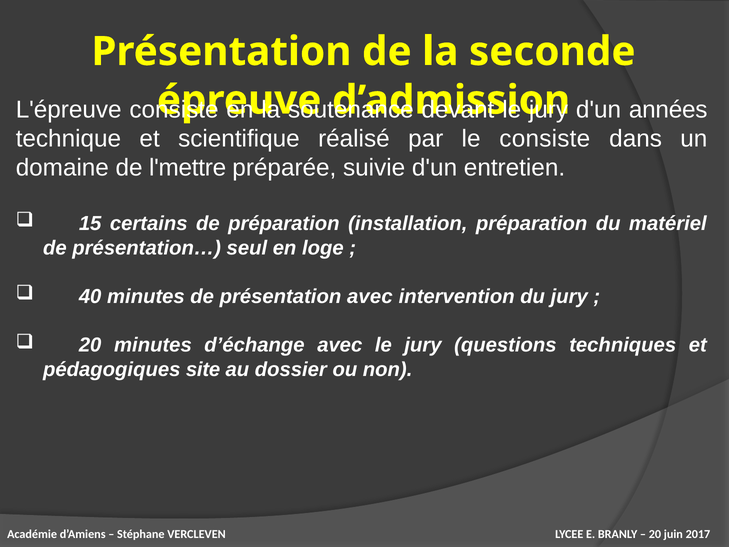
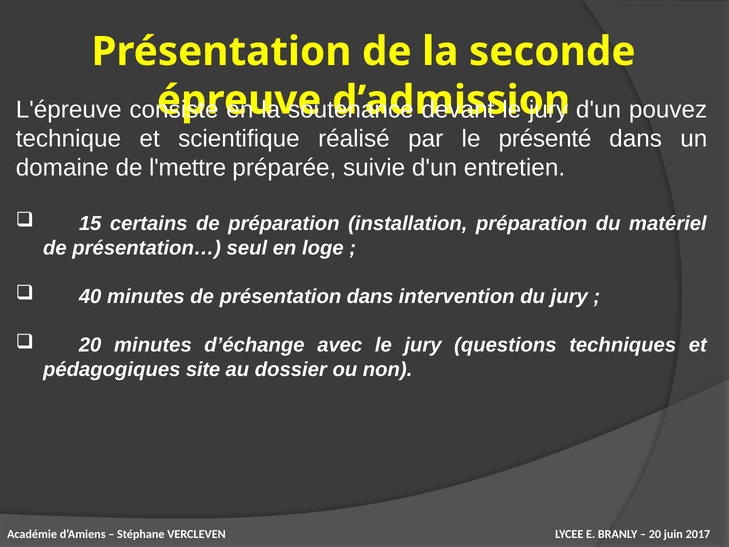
années: années -> pouvez
le consiste: consiste -> présenté
présentation avec: avec -> dans
